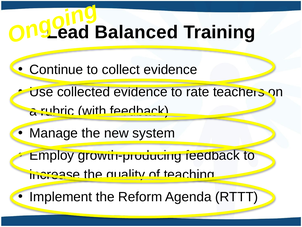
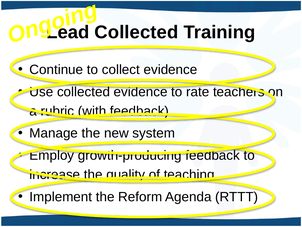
Balanced at (136, 32): Balanced -> Collected
